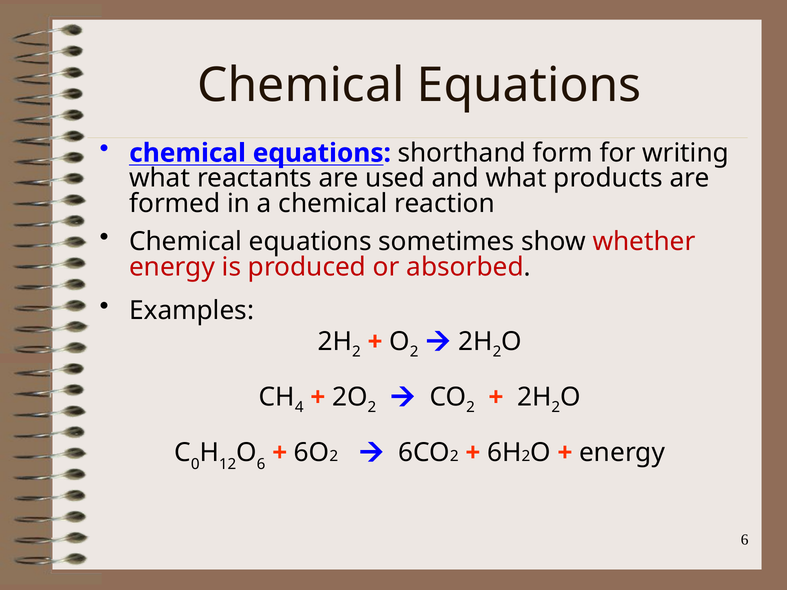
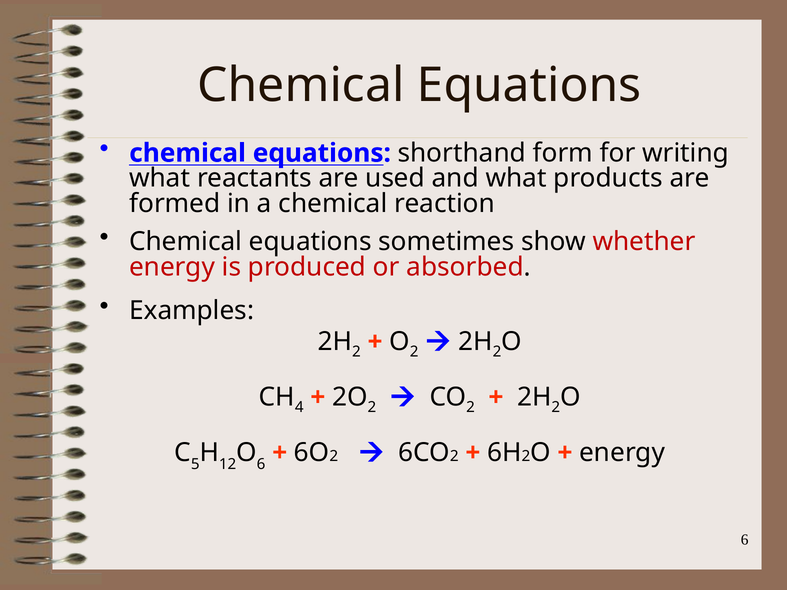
0: 0 -> 5
